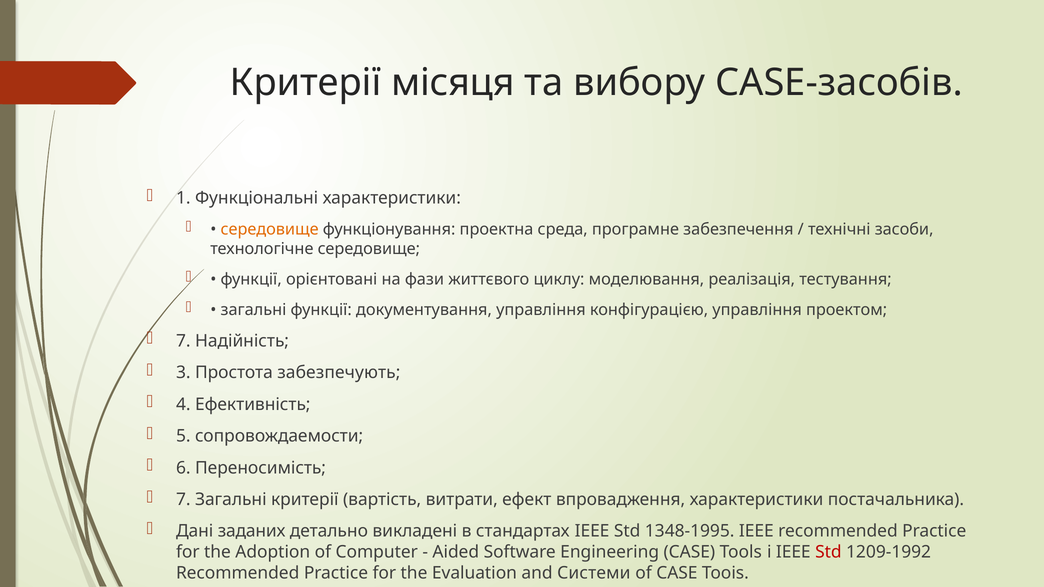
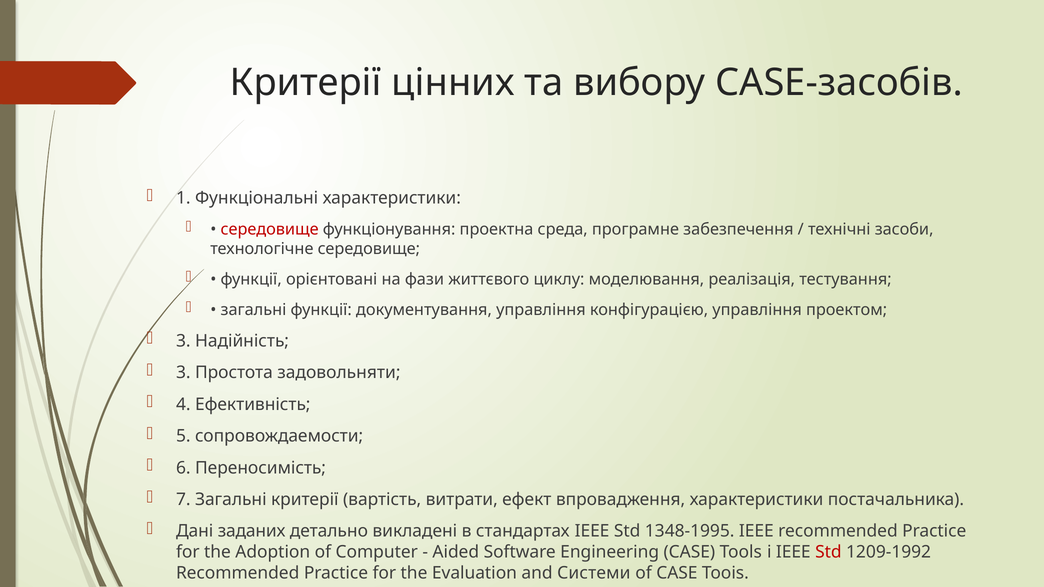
місяця: місяця -> цінних
середовище at (270, 229) colour: orange -> red
7 at (183, 341): 7 -> 3
забезпечують: забезпечують -> задовольняти
